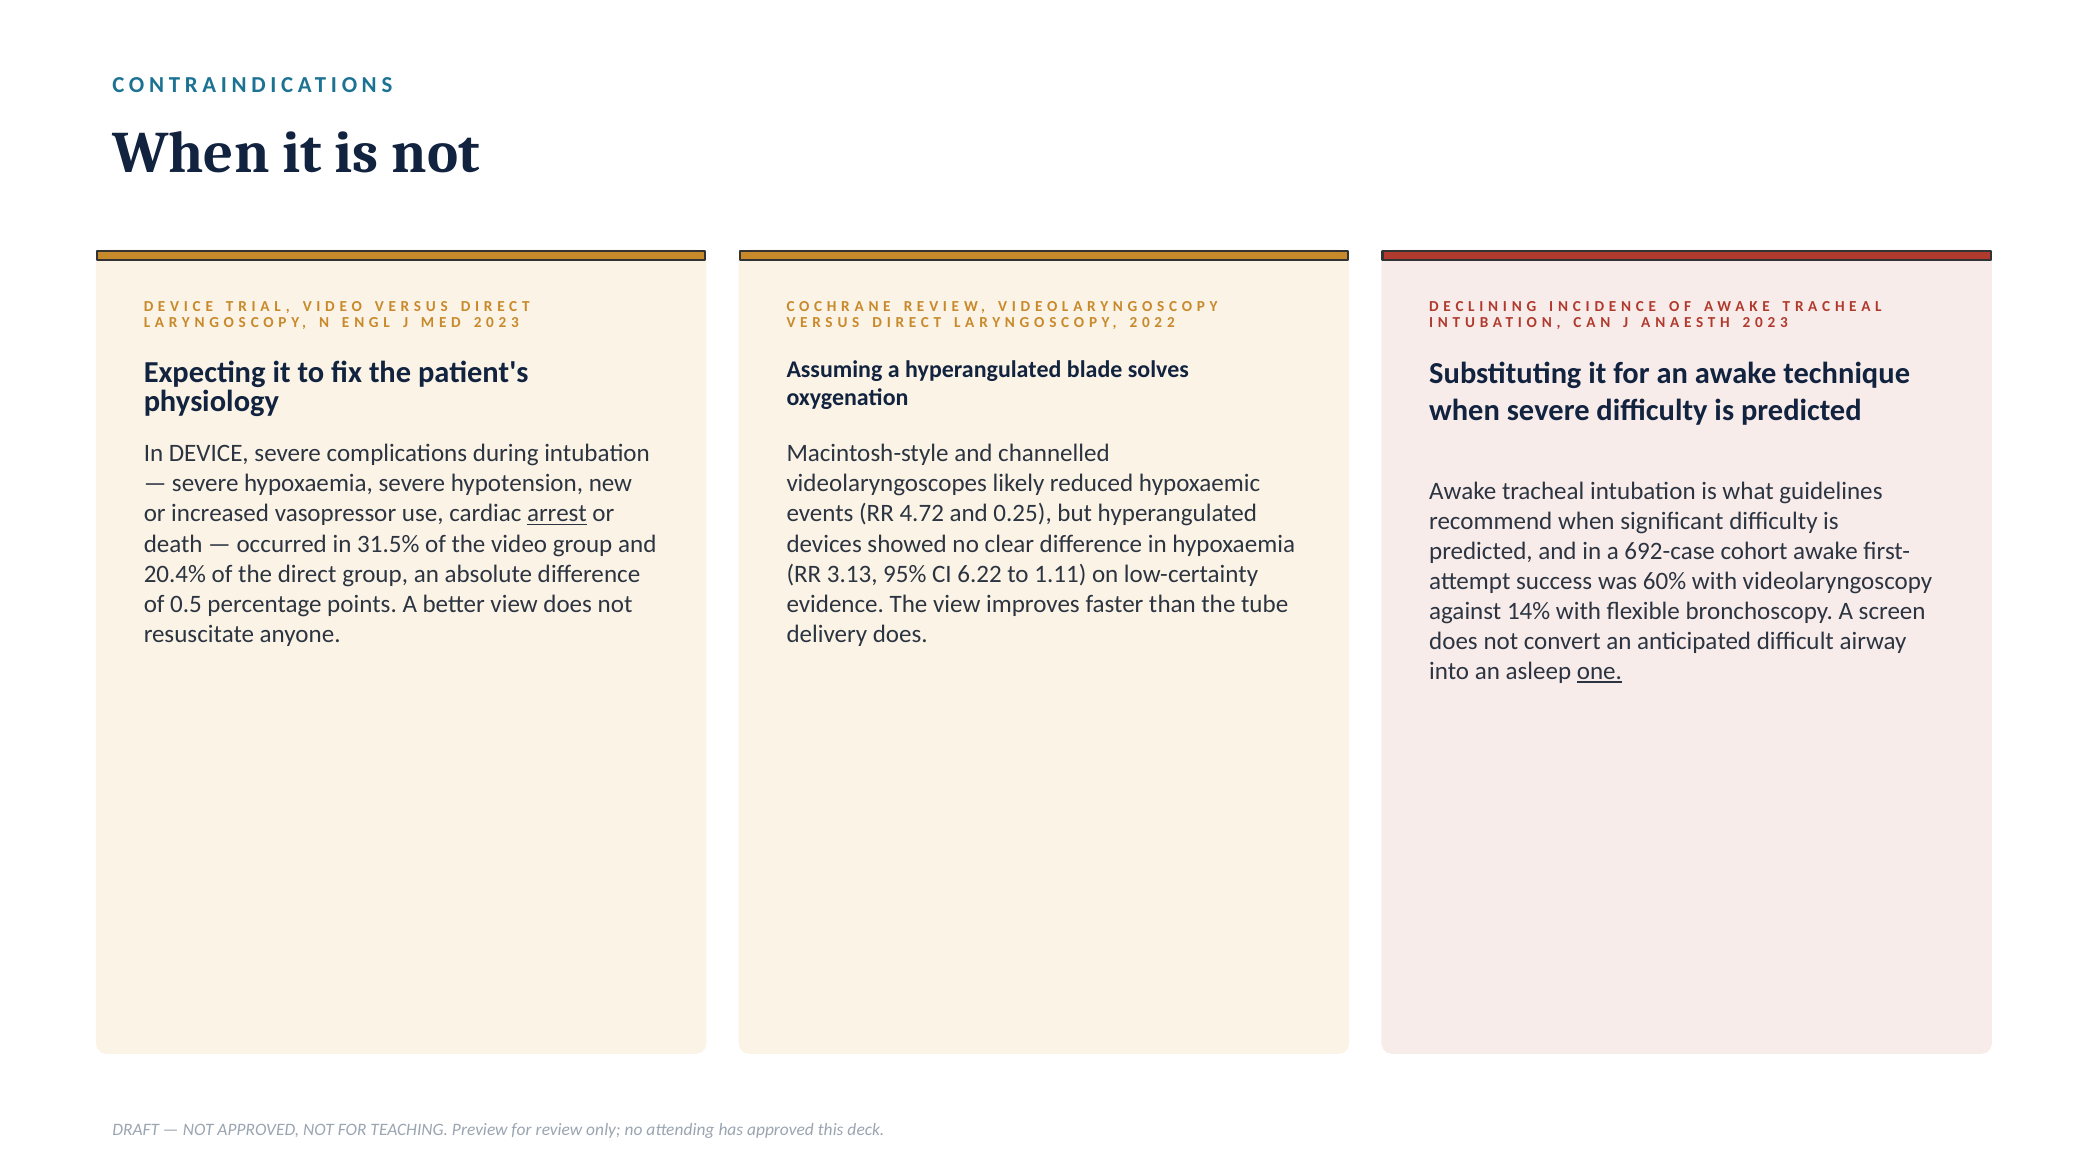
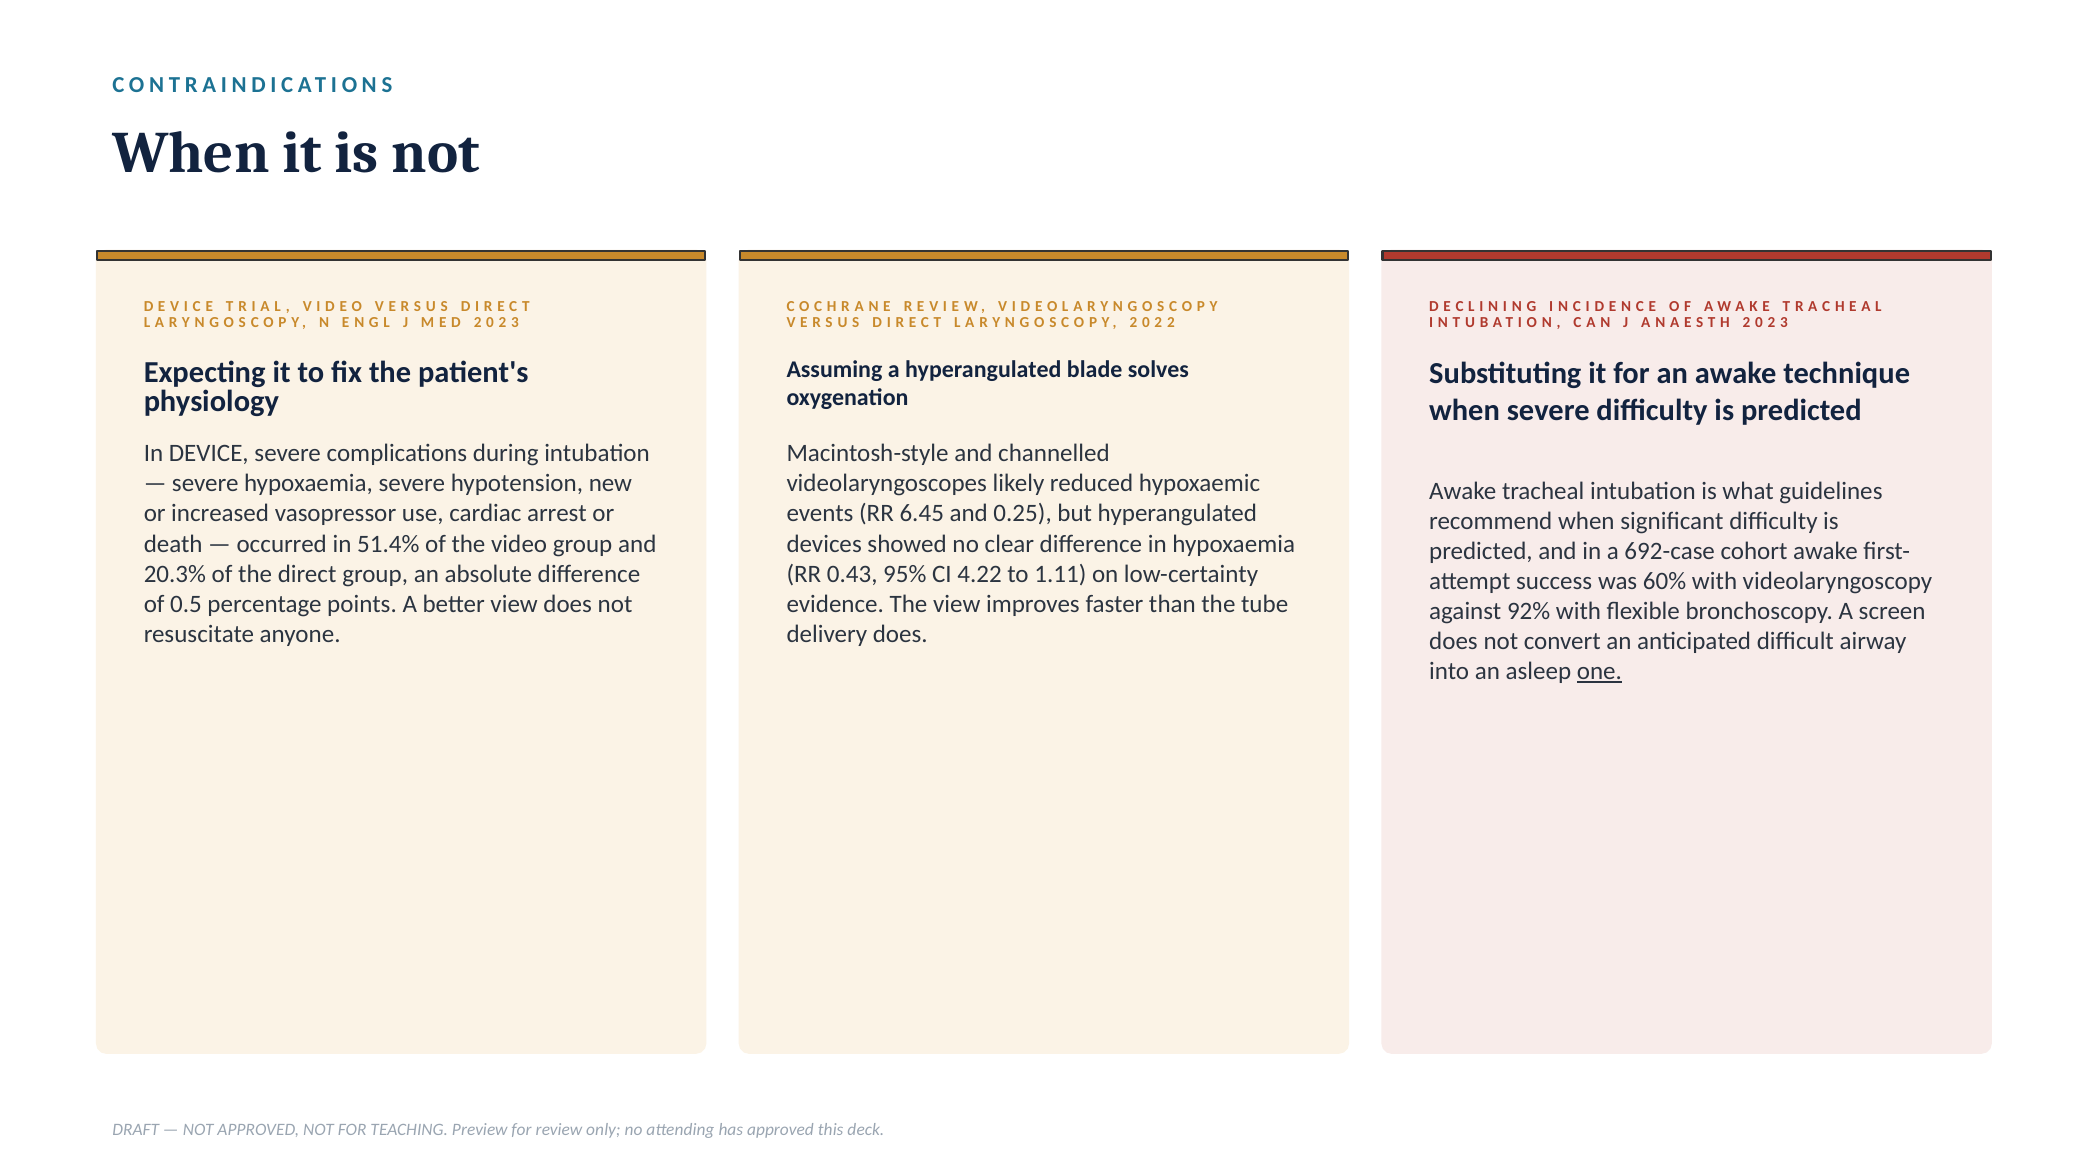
arrest underline: present -> none
4.72: 4.72 -> 6.45
31.5%: 31.5% -> 51.4%
20.4%: 20.4% -> 20.3%
3.13: 3.13 -> 0.43
6.22: 6.22 -> 4.22
14%: 14% -> 92%
